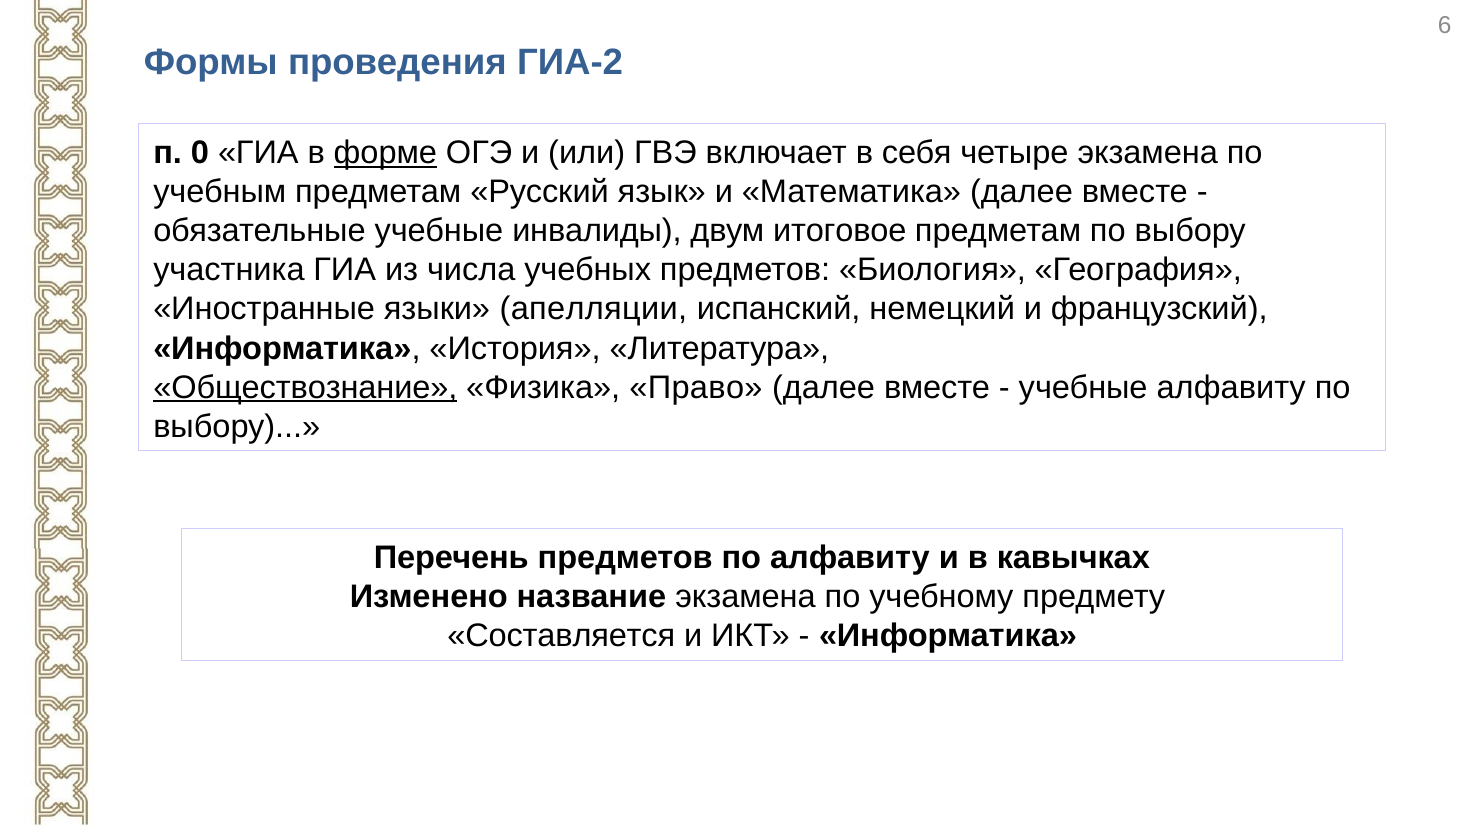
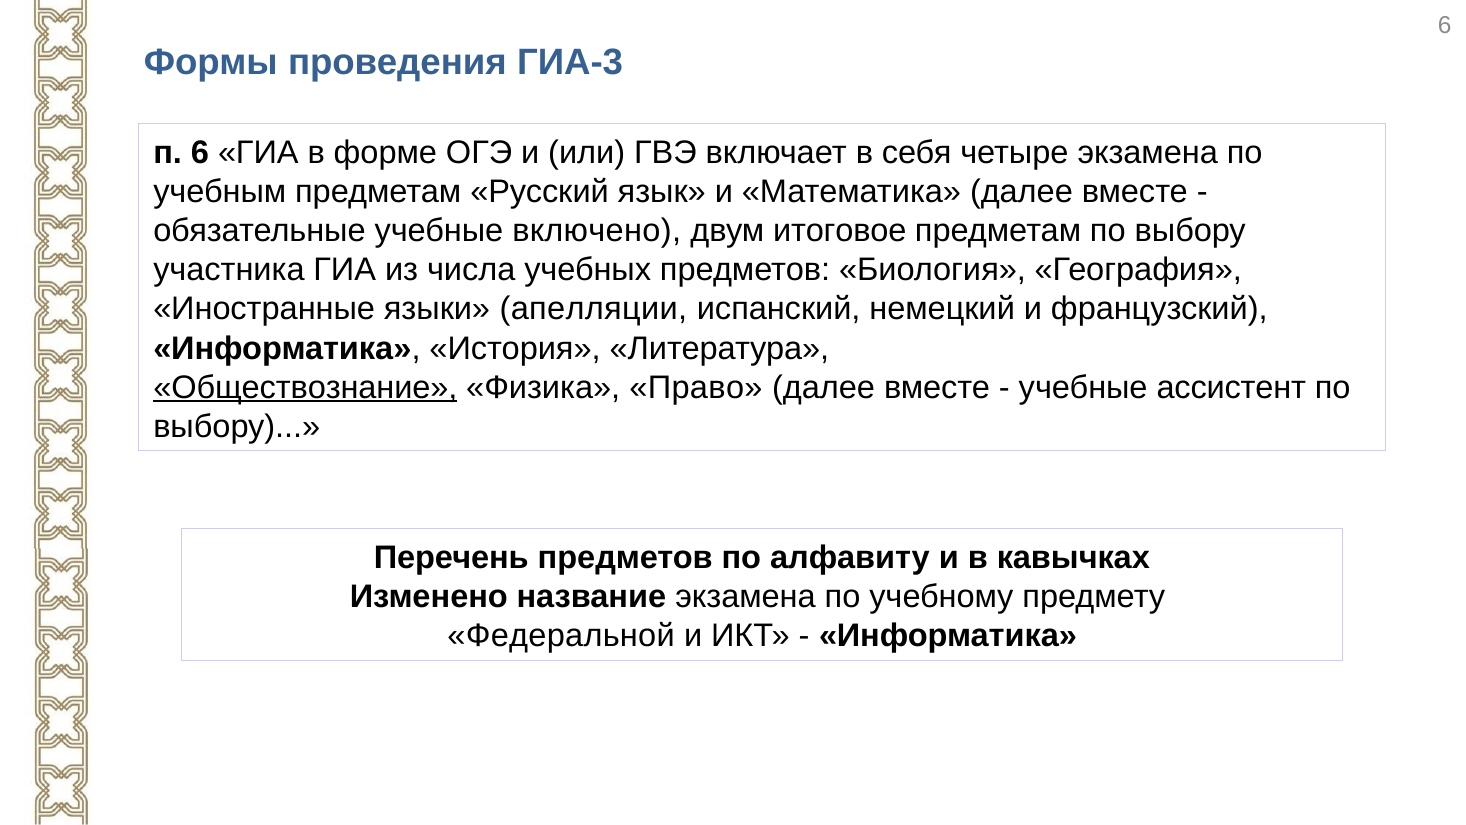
ГИА-2: ГИА-2 -> ГИА-3
п 0: 0 -> 6
форме underline: present -> none
инвалиды: инвалиды -> включено
учебные алфавиту: алфавиту -> ассистент
Составляется: Составляется -> Федеральной
